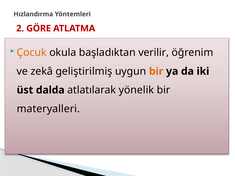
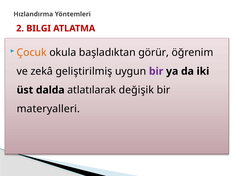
GÖRE: GÖRE -> BILGI
verilir: verilir -> görür
bir at (156, 71) colour: orange -> purple
yönelik: yönelik -> değişik
